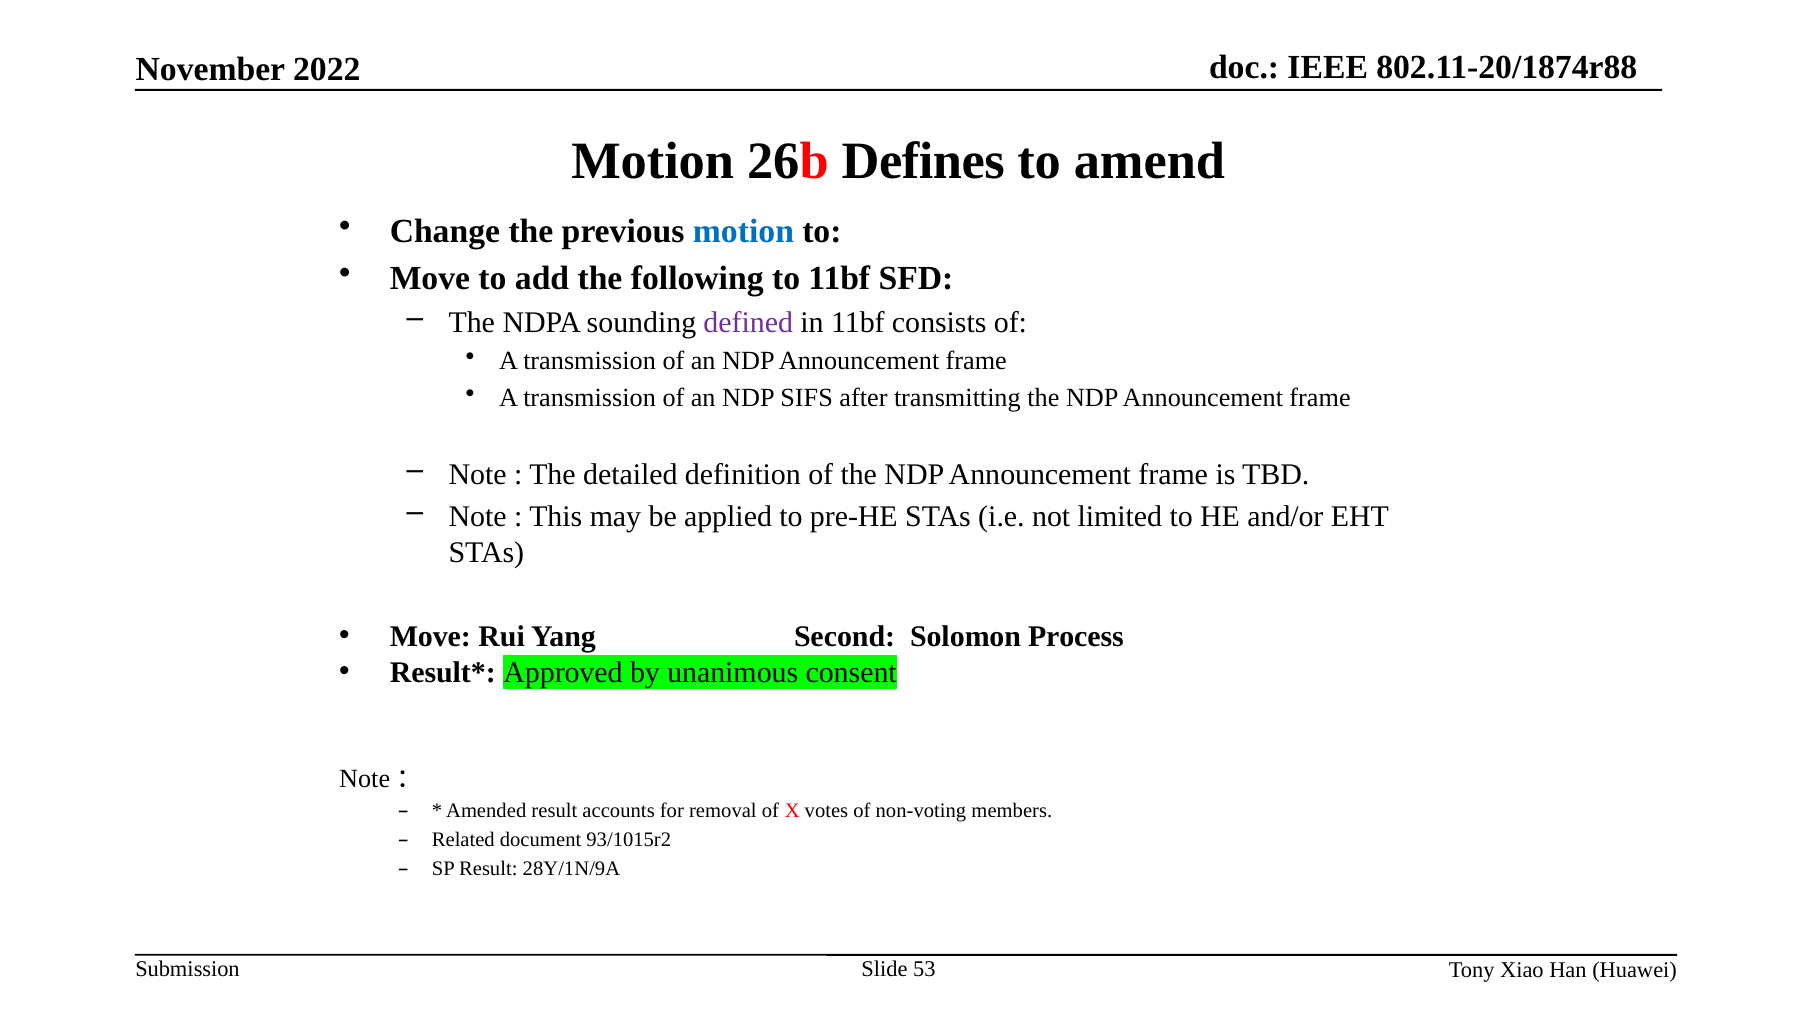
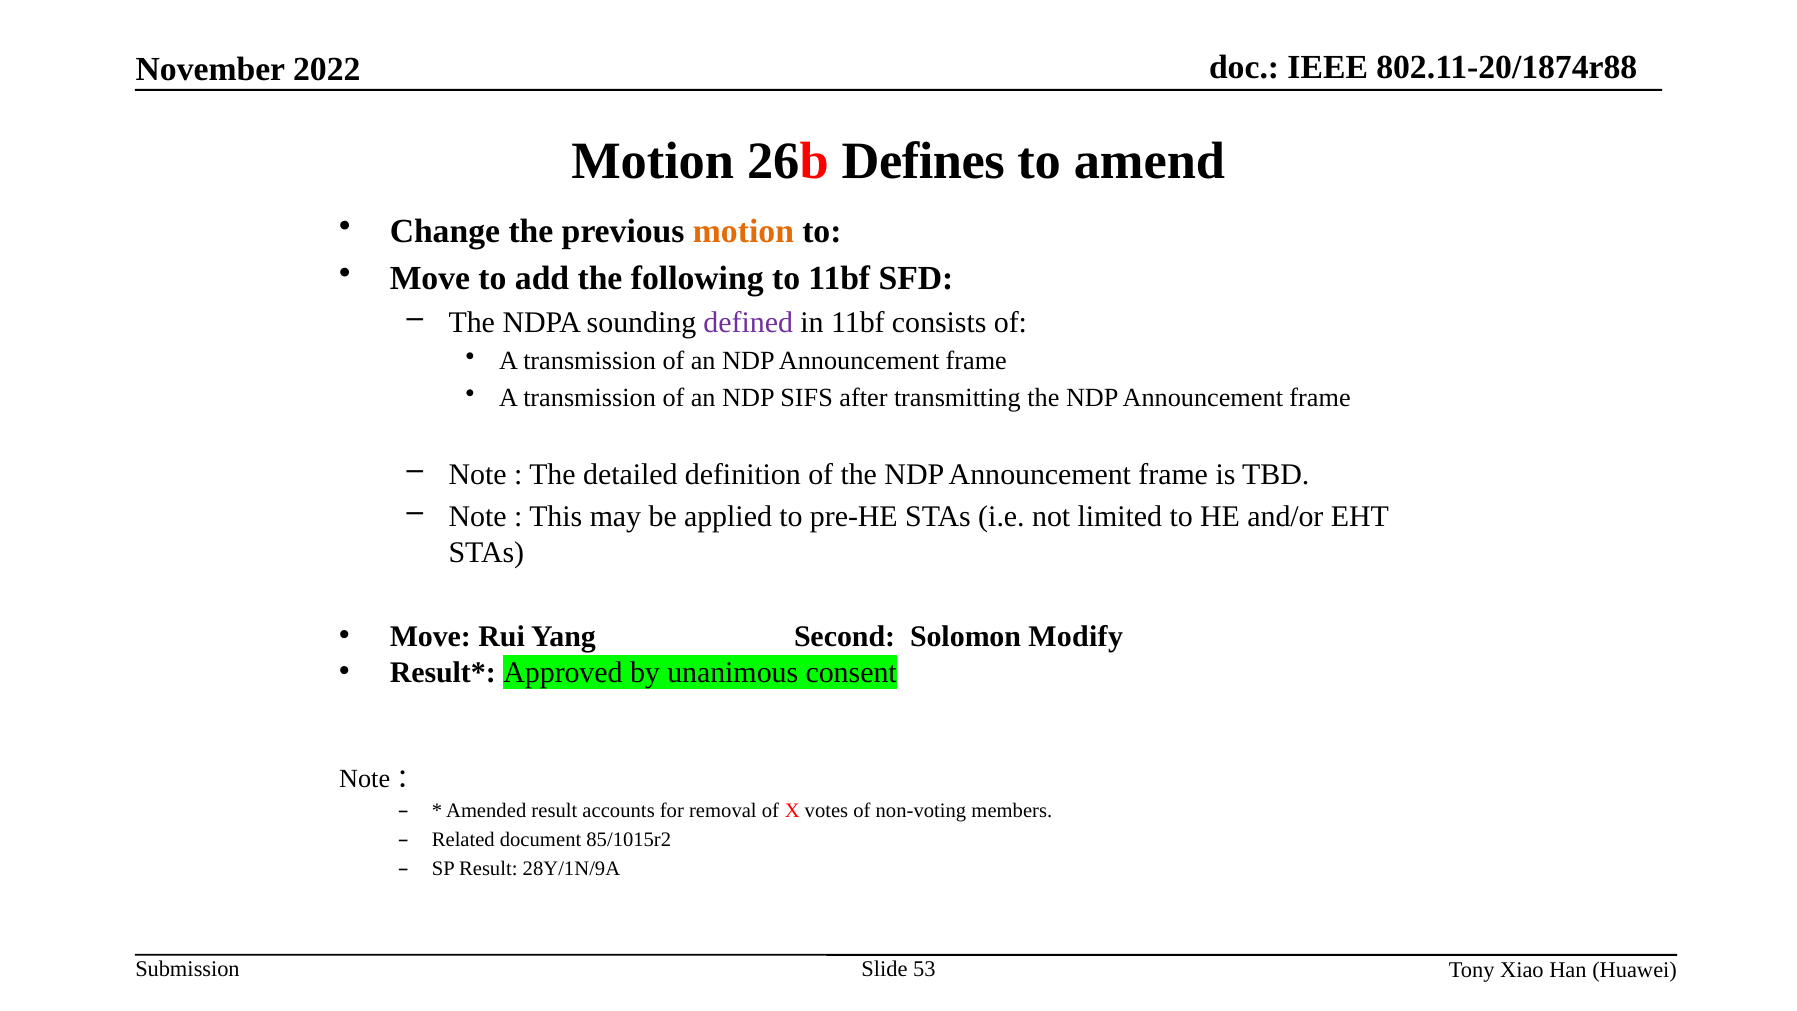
motion at (743, 231) colour: blue -> orange
Process: Process -> Modify
93/1015r2: 93/1015r2 -> 85/1015r2
